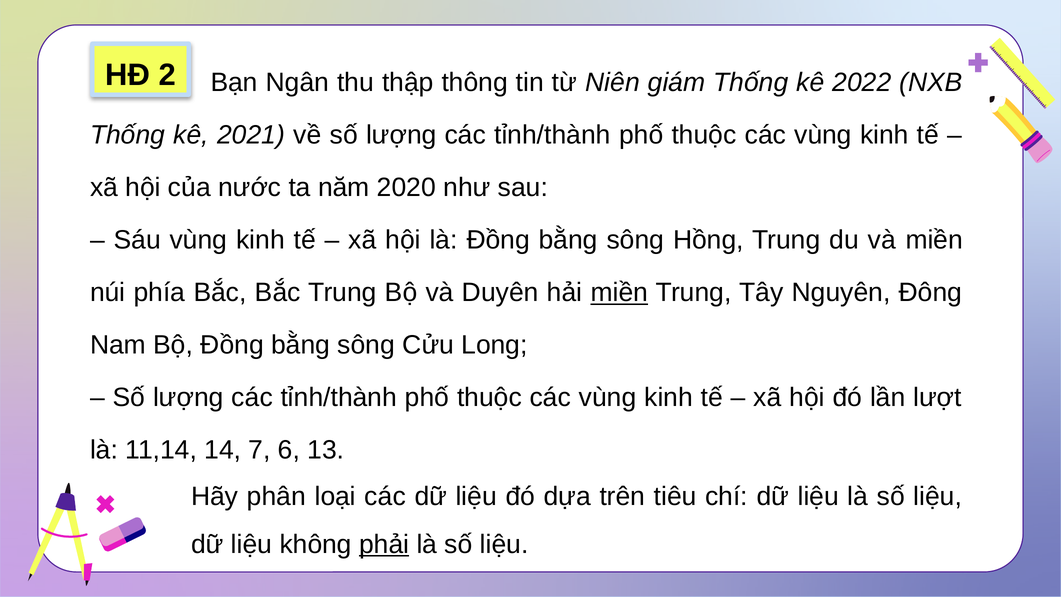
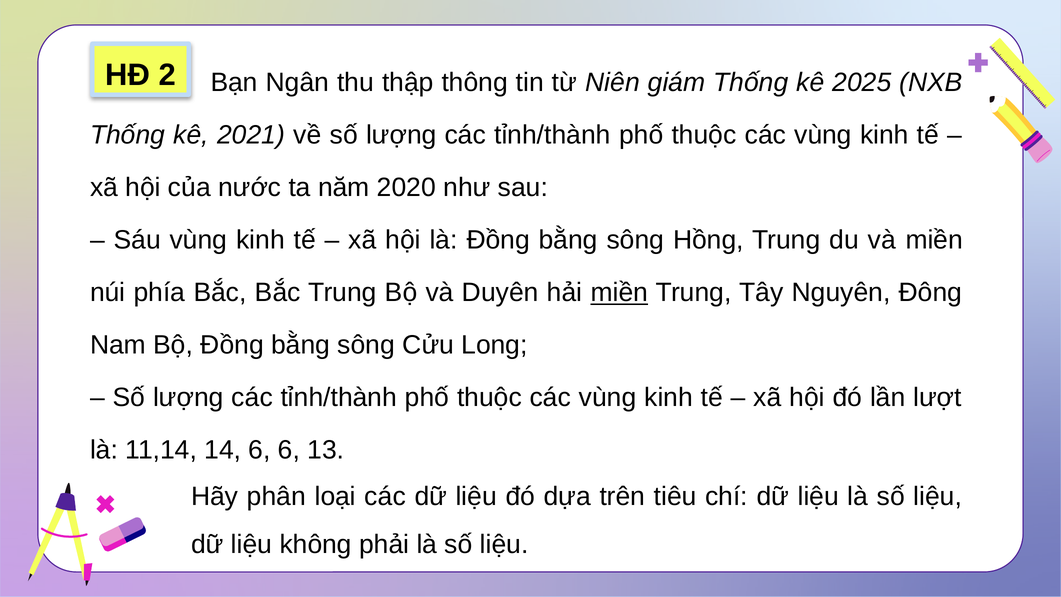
2022: 2022 -> 2025
14 7: 7 -> 6
phải underline: present -> none
